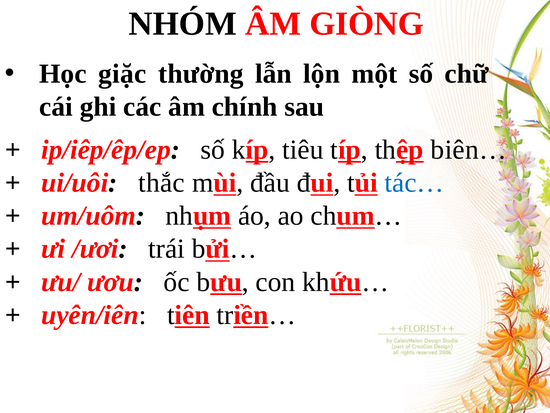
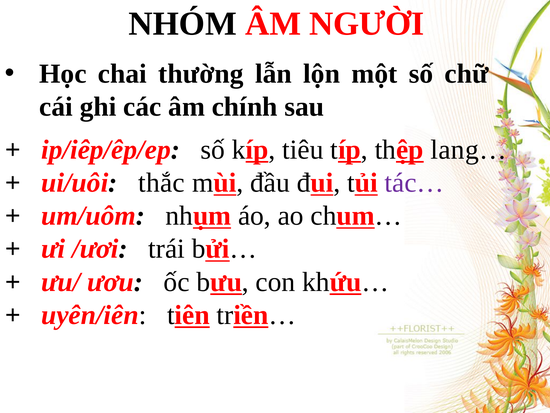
GIÒNG: GIÒNG -> NGƯỜI
giặc: giặc -> chai
biên…: biên… -> lang…
tác… colour: blue -> purple
